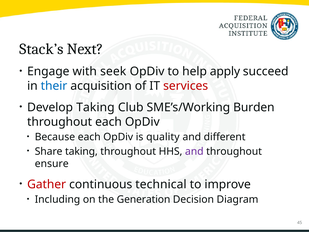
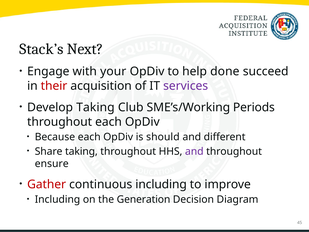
seek: seek -> your
apply: apply -> done
their colour: blue -> red
services colour: red -> purple
Burden: Burden -> Periods
quality: quality -> should
continuous technical: technical -> including
